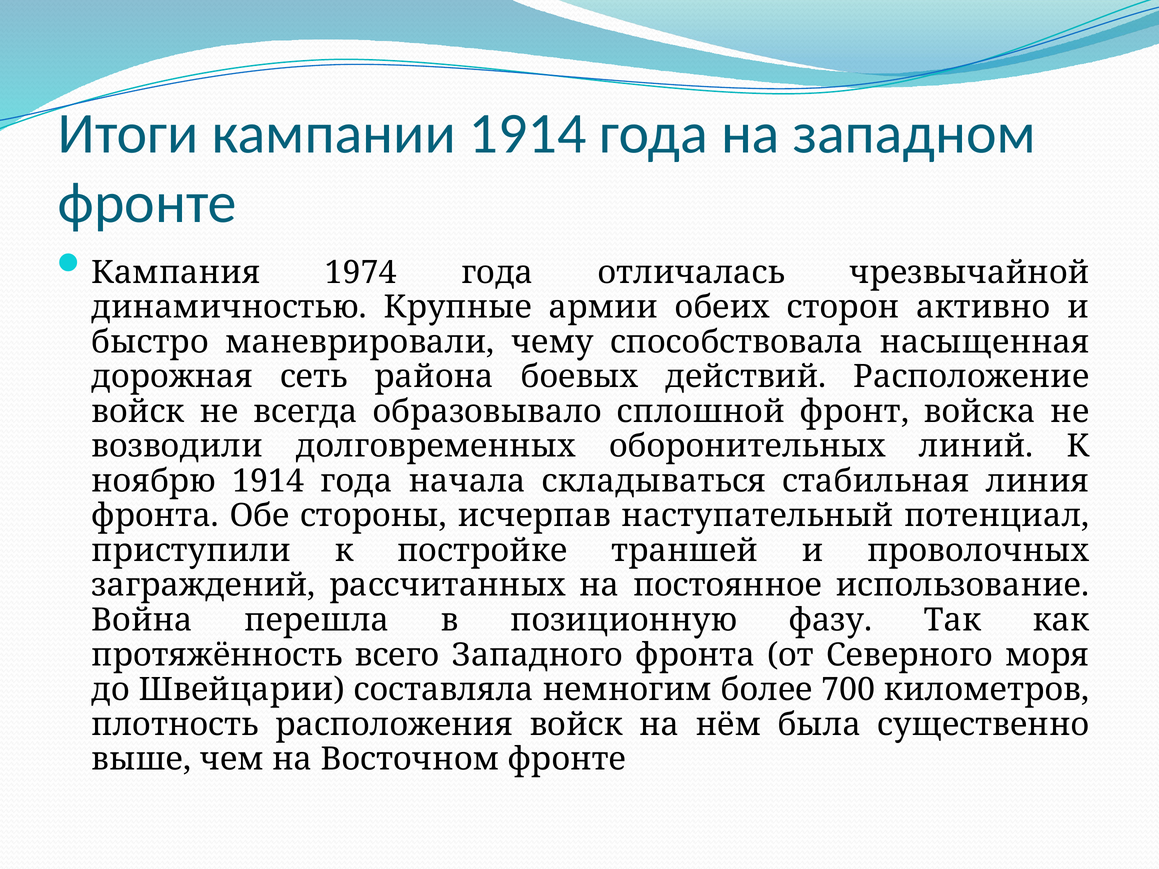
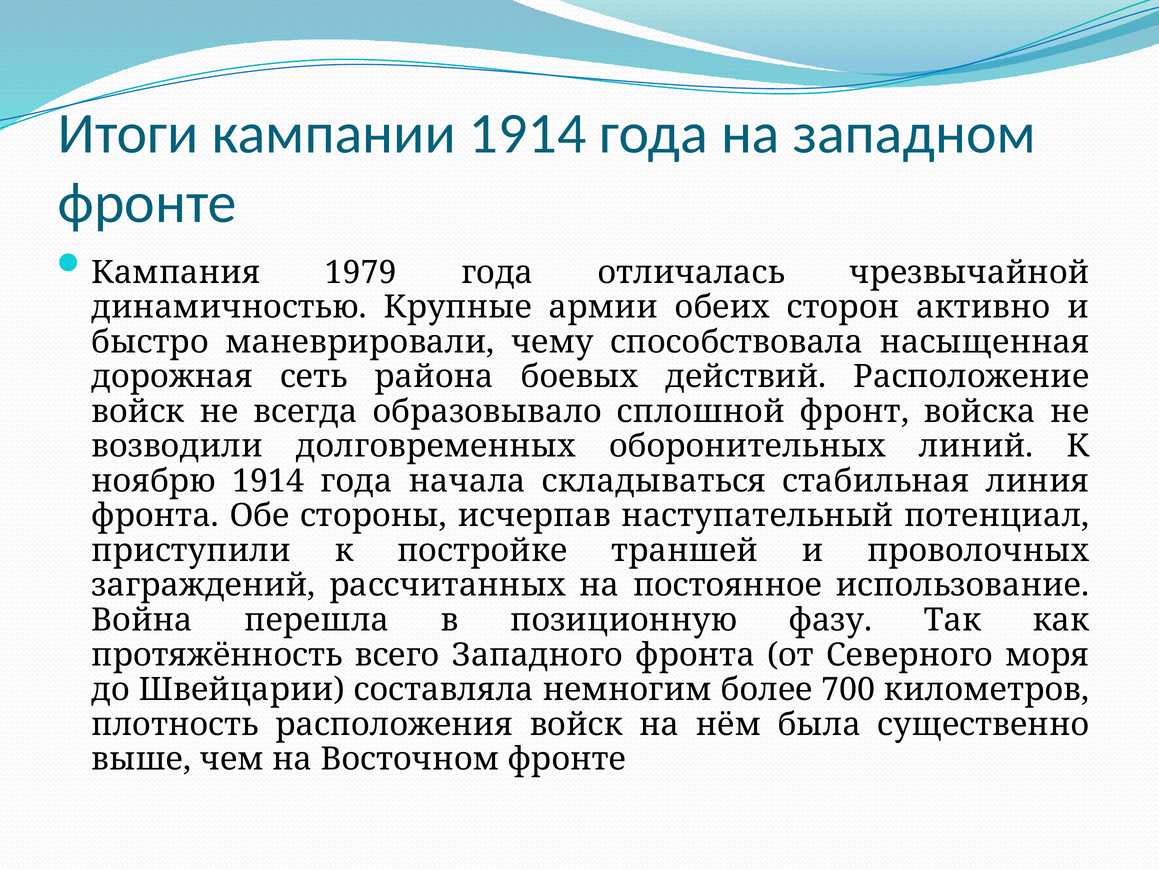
1974: 1974 -> 1979
